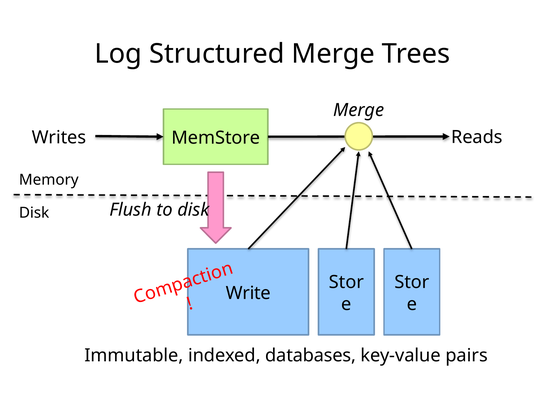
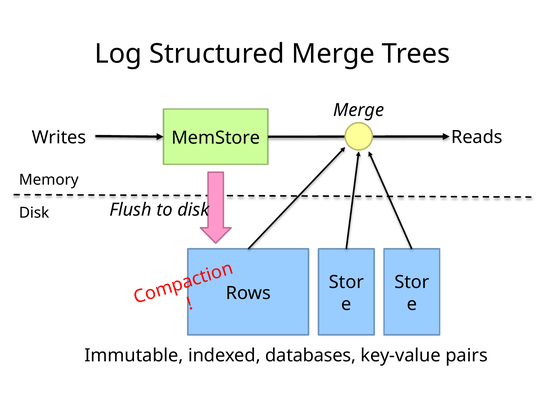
Write: Write -> Rows
